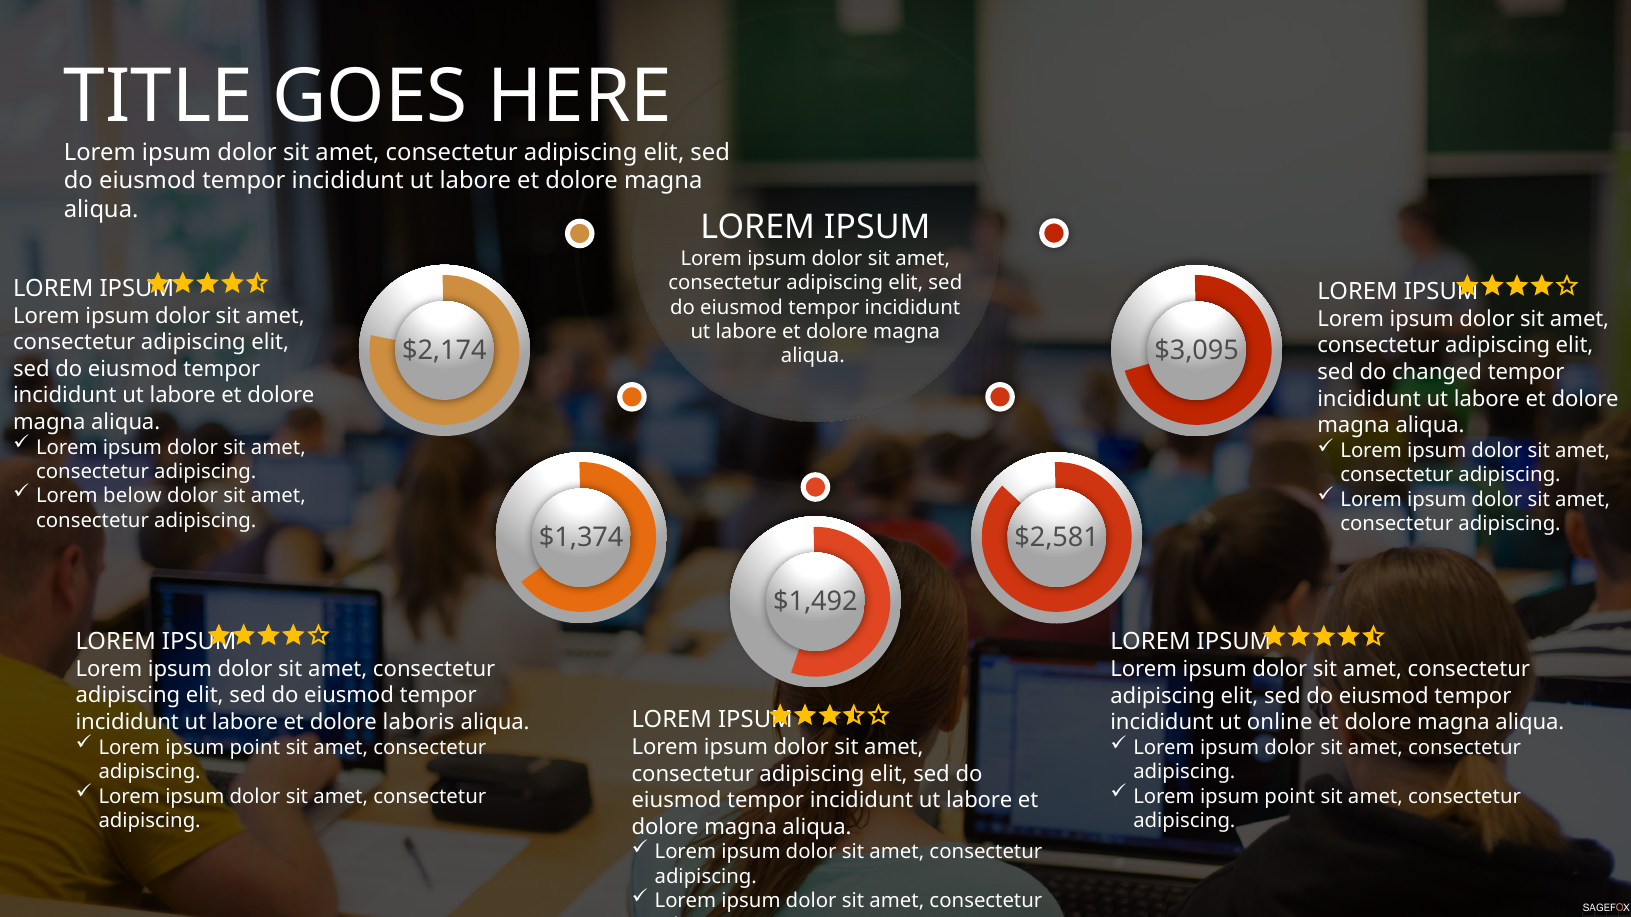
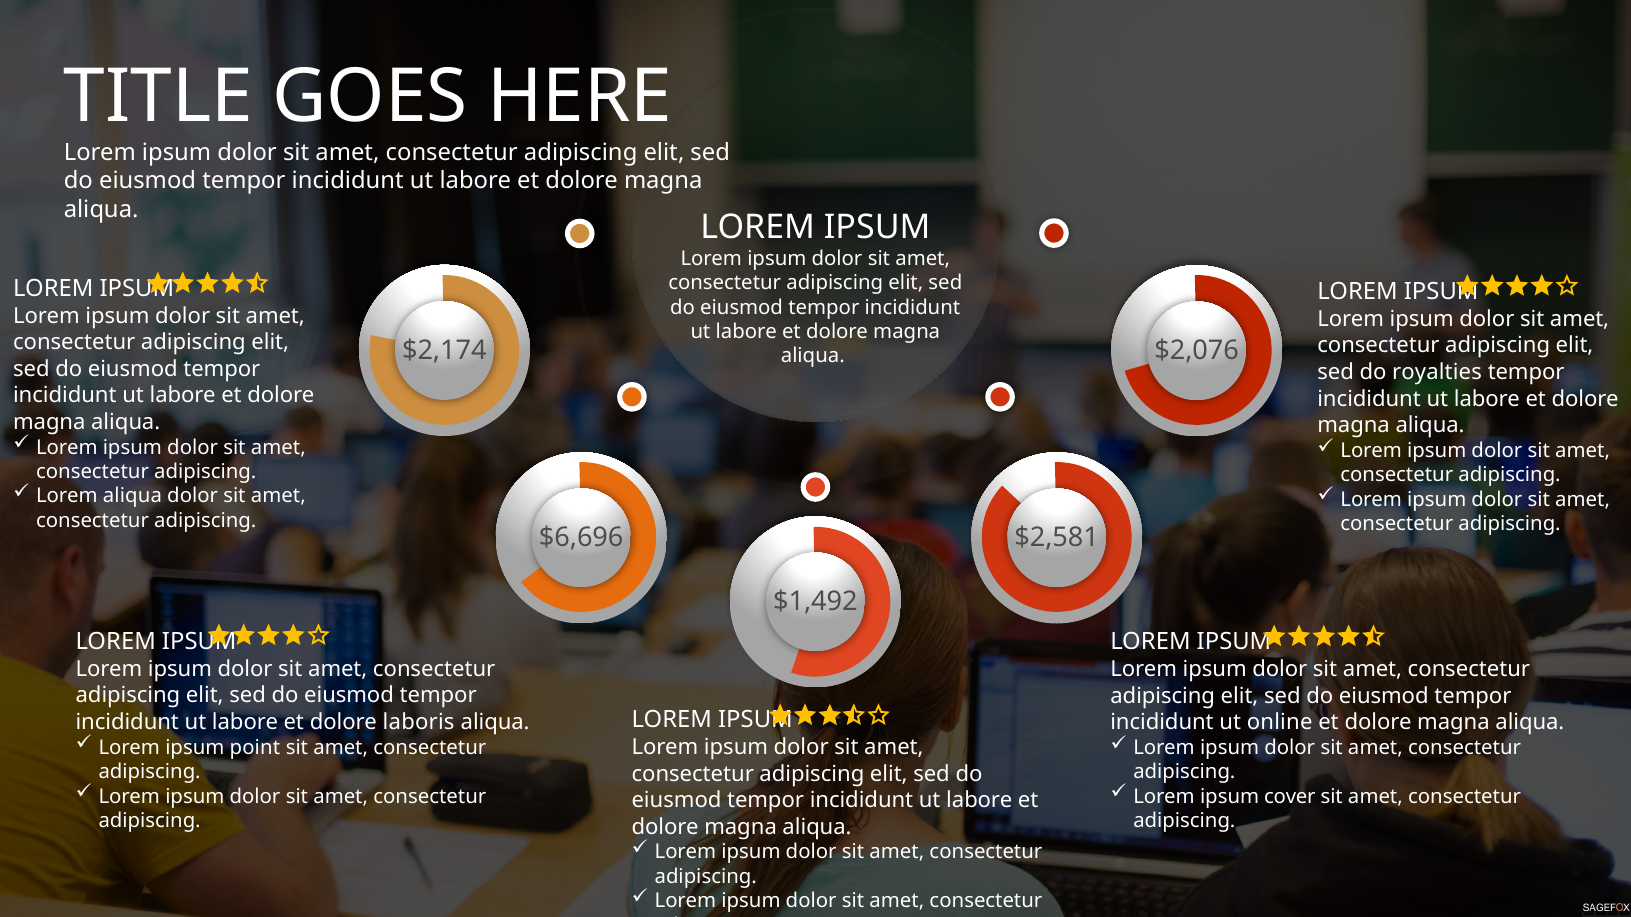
$3,095: $3,095 -> $2,076
changed: changed -> royalties
Lorem below: below -> aliqua
$1,374: $1,374 -> $6,696
point at (1290, 797): point -> cover
